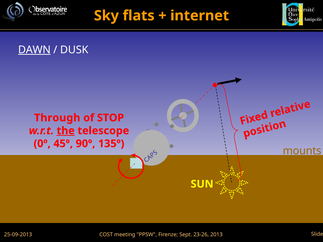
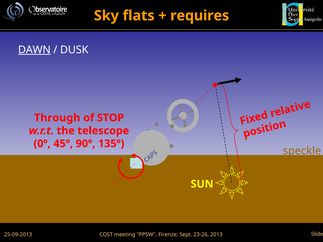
internet: internet -> requires
the underline: present -> none
mounts: mounts -> speckle
